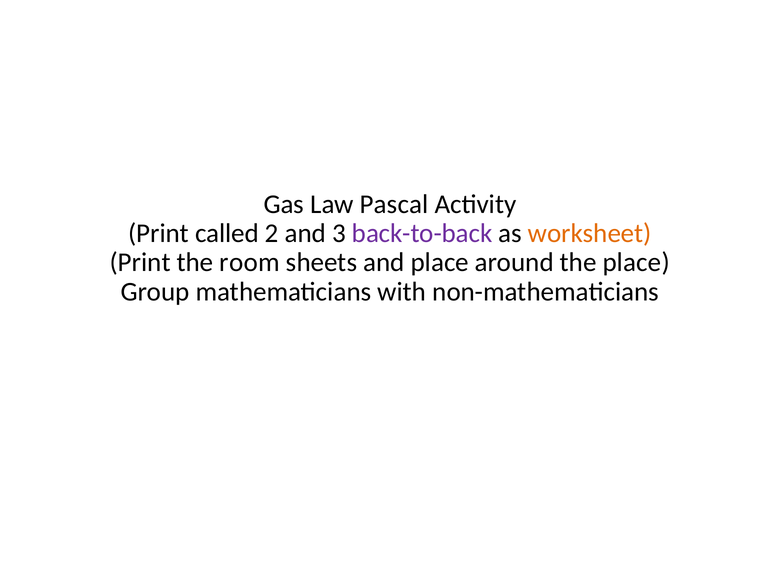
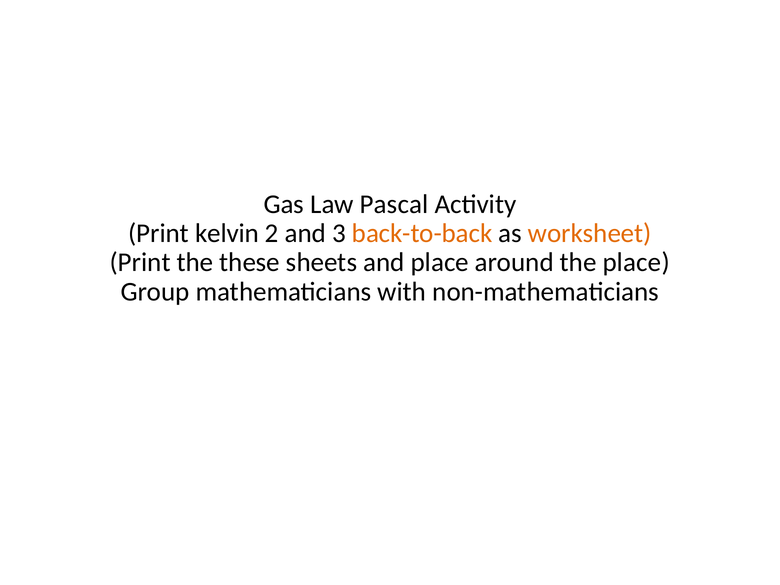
called: called -> kelvin
back-to-back colour: purple -> orange
room: room -> these
